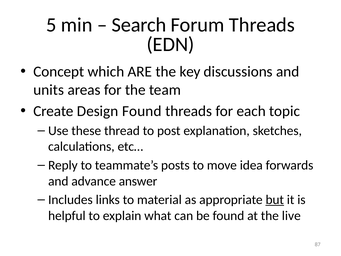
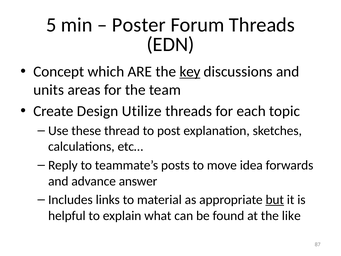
Search: Search -> Poster
key underline: none -> present
Design Found: Found -> Utilize
live: live -> like
